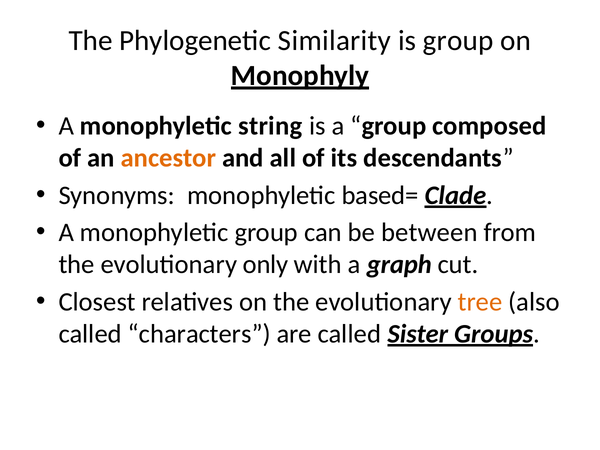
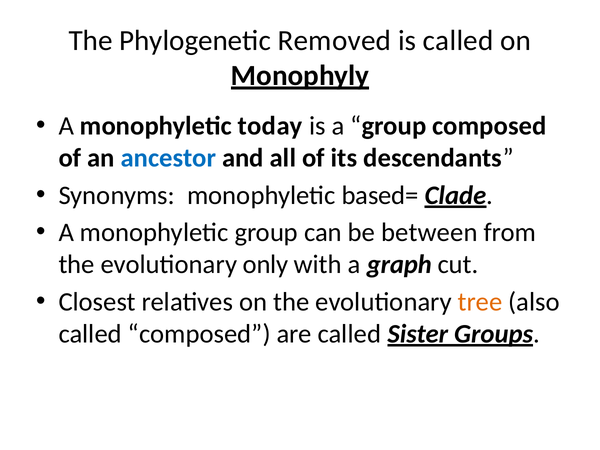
Similarity: Similarity -> Removed
is group: group -> called
string: string -> today
ancestor colour: orange -> blue
called characters: characters -> composed
